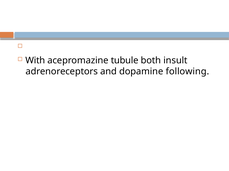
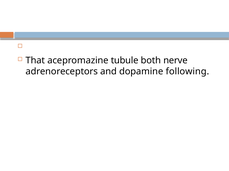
With: With -> That
insult: insult -> nerve
